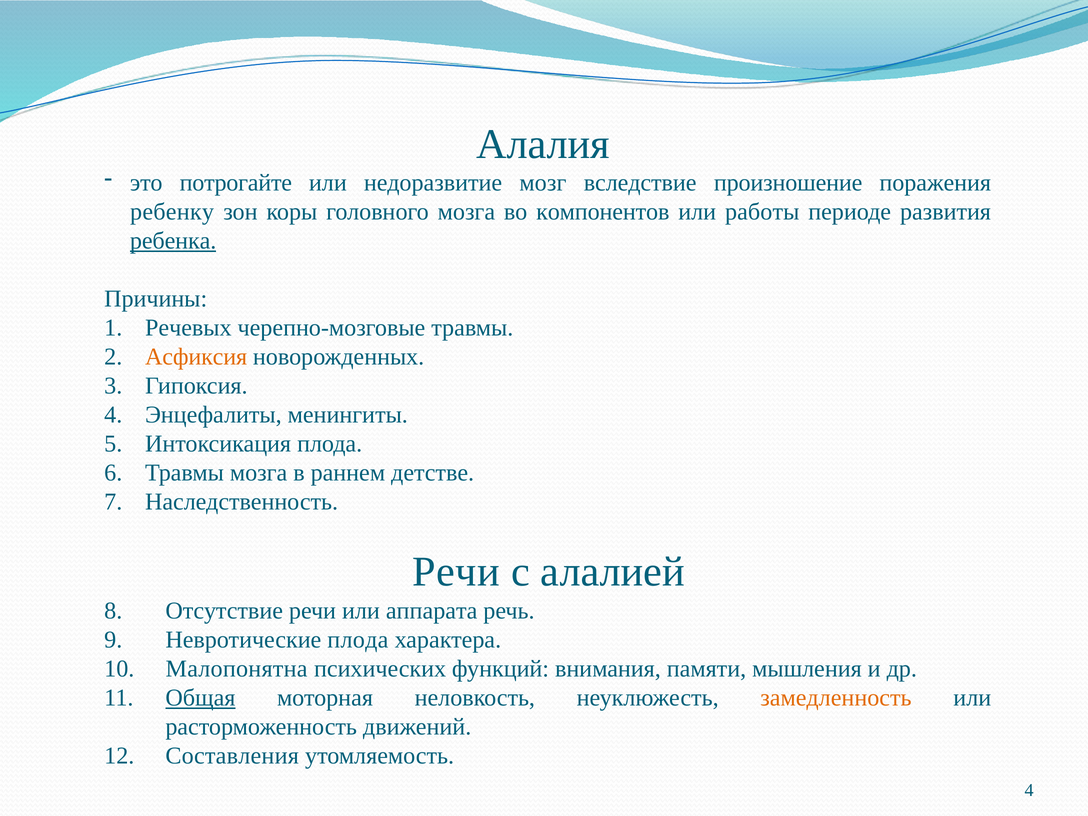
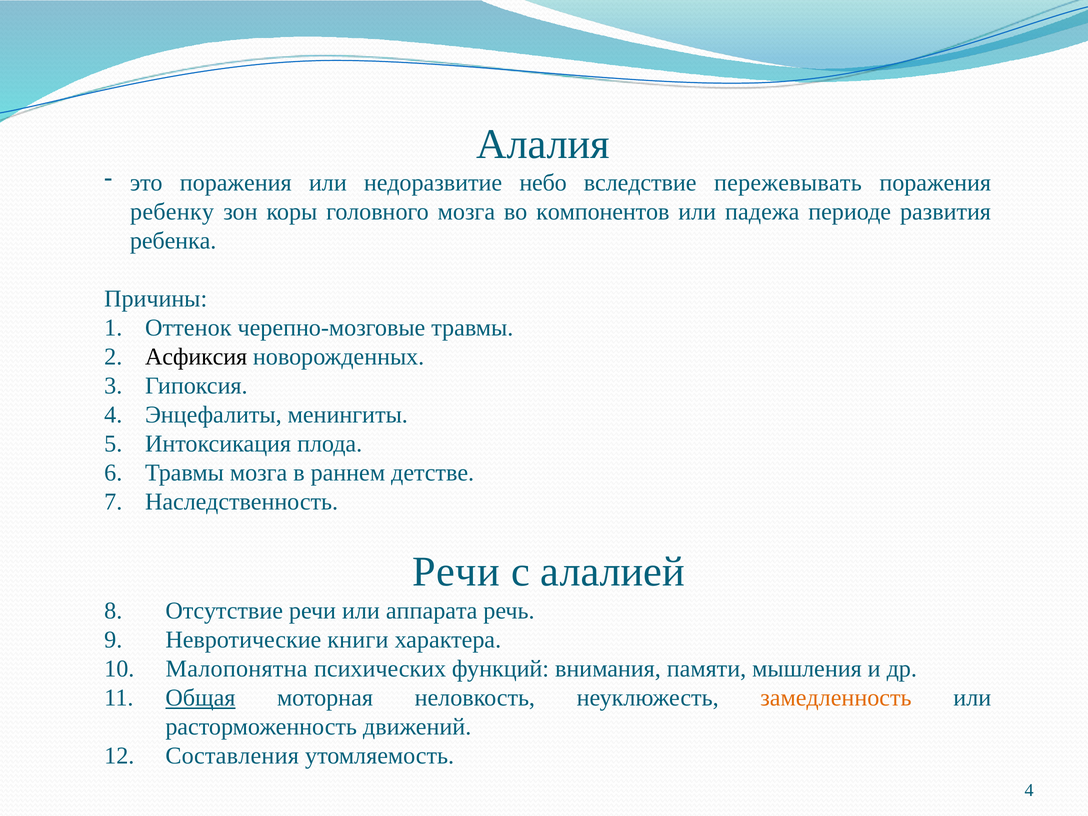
это потрогайте: потрогайте -> поражения
мозг: мозг -> небо
произношение: произношение -> пережевывать
работы: работы -> падежа
ребенка underline: present -> none
Речевых: Речевых -> Оттенок
Асфиксия colour: orange -> black
Невротические плода: плода -> книги
